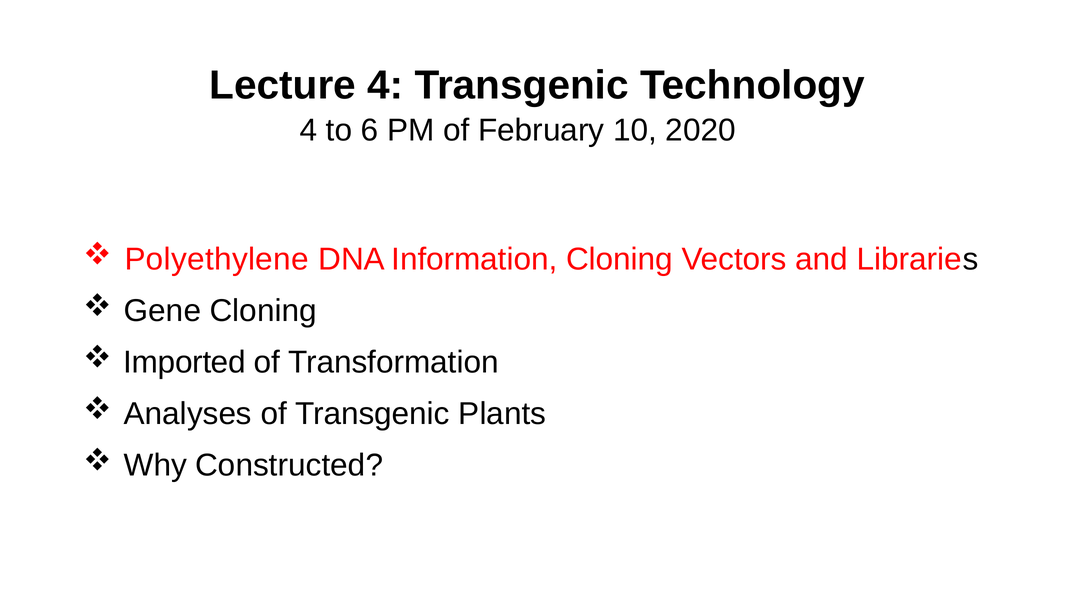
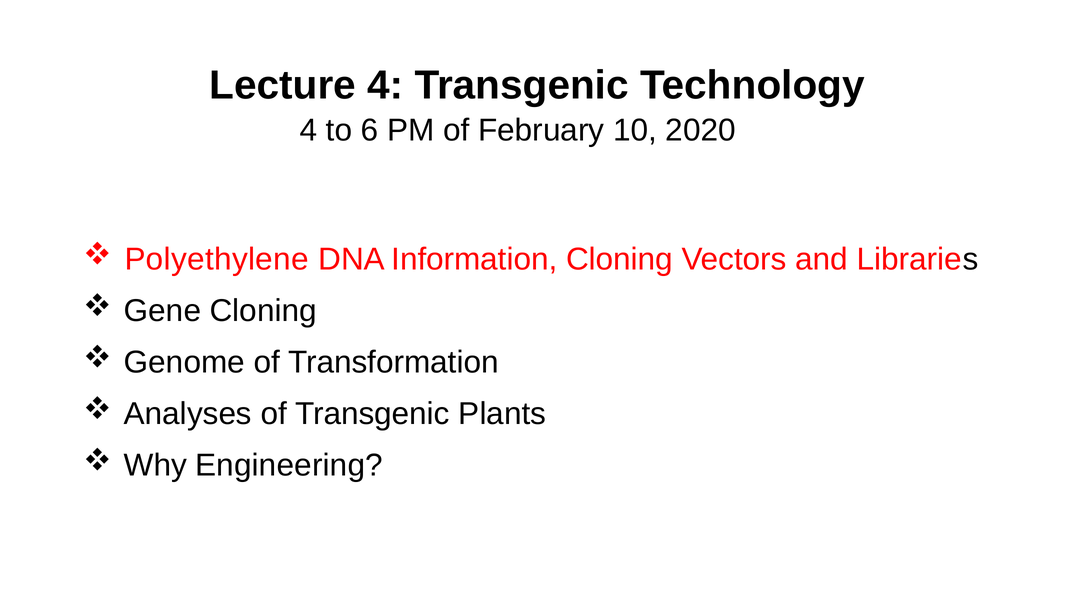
Imported: Imported -> Genome
Constructed: Constructed -> Engineering
